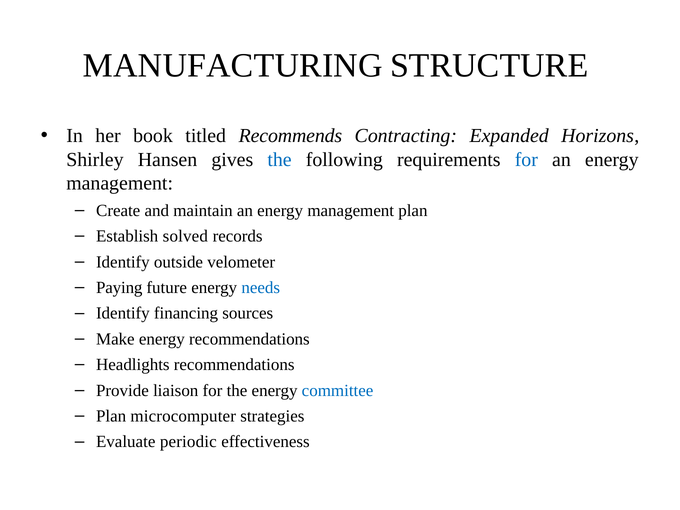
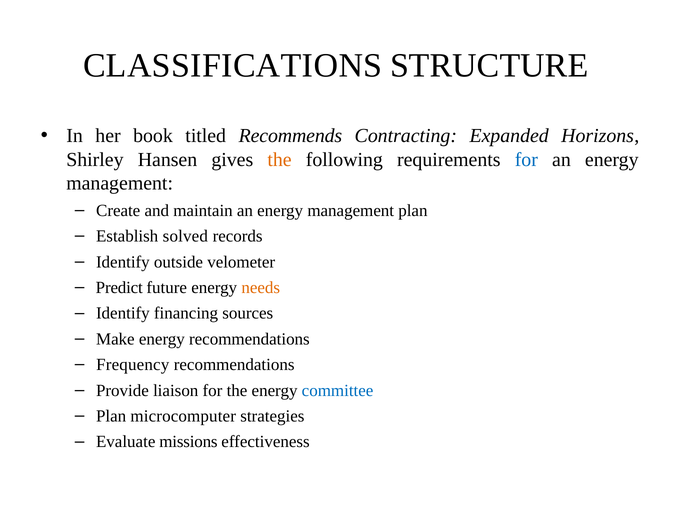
MANUFACTURING: MANUFACTURING -> CLASSIFICATIONS
the at (280, 159) colour: blue -> orange
Paying: Paying -> Predict
needs colour: blue -> orange
Headlights: Headlights -> Frequency
periodic: periodic -> missions
